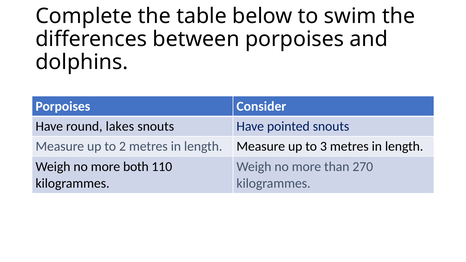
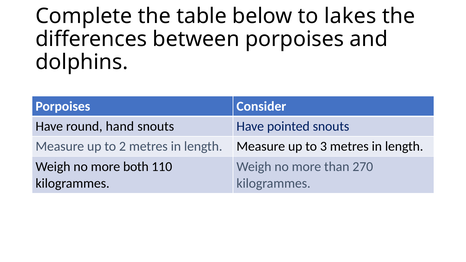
swim: swim -> lakes
lakes: lakes -> hand
